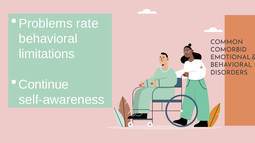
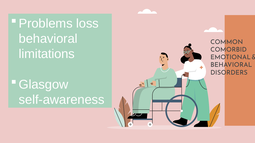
rate: rate -> loss
Continue: Continue -> Glasgow
